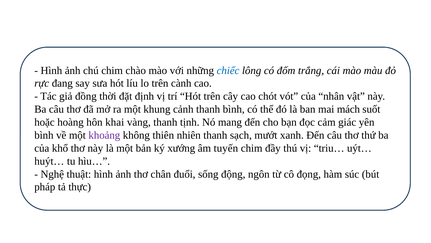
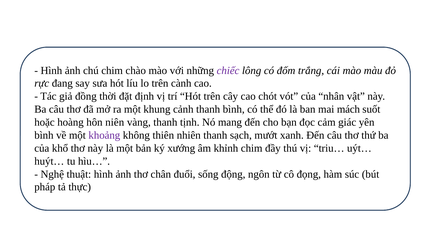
chiếc colour: blue -> purple
khai: khai -> niên
tuyến: tuyến -> khỉnh
